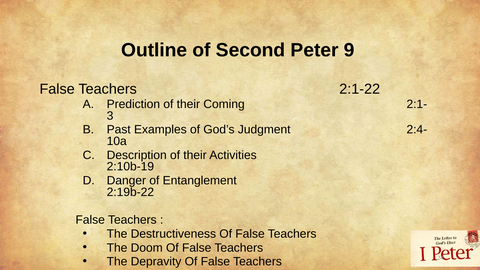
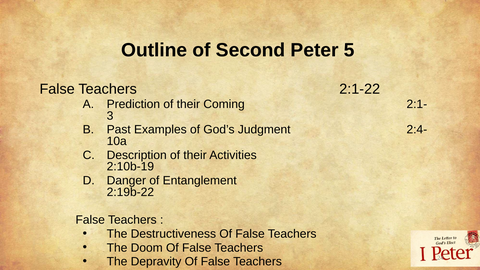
9: 9 -> 5
